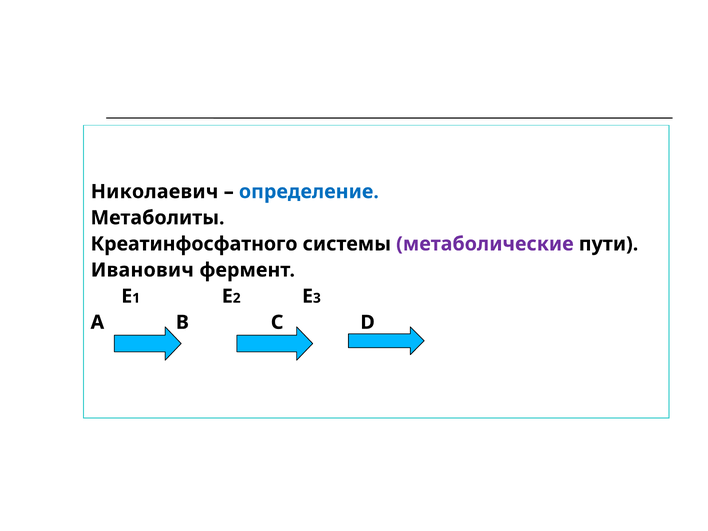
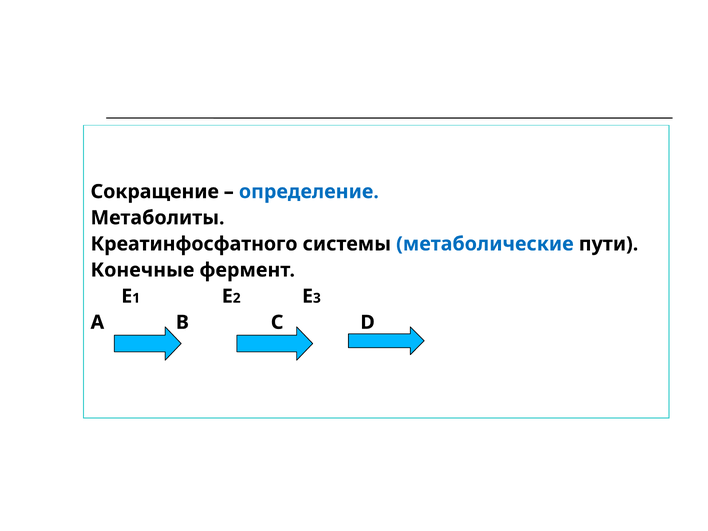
Николаевич: Николаевич -> Сокращение
метаболические colour: purple -> blue
Иванович: Иванович -> Конечные
